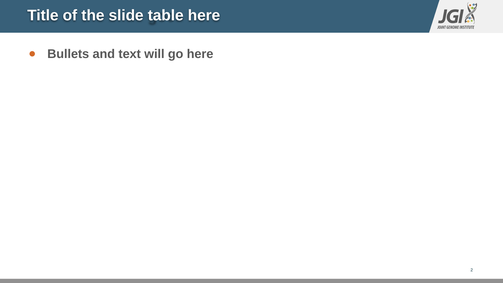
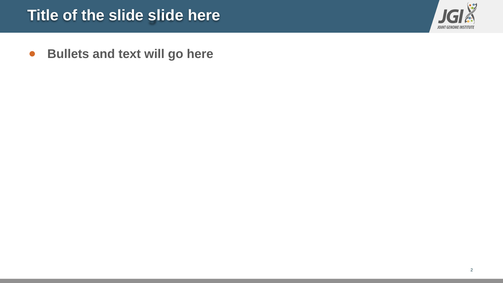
slide table: table -> slide
